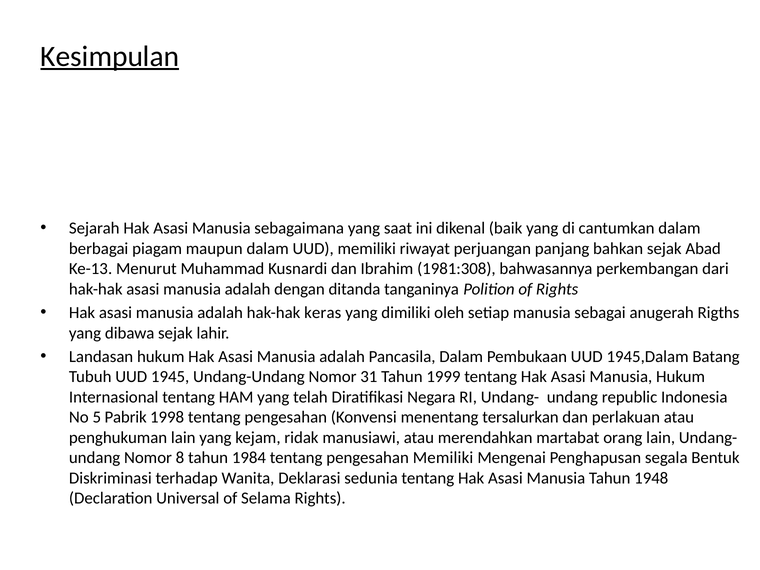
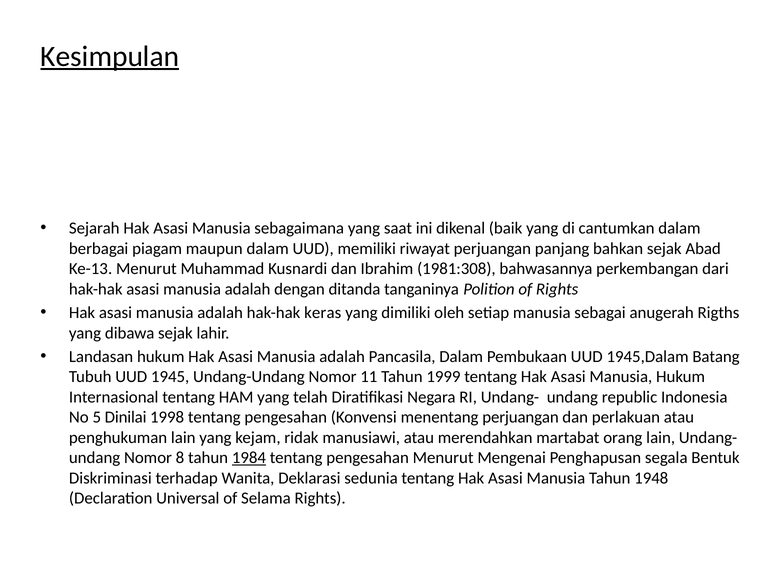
31: 31 -> 11
Pabrik: Pabrik -> Dinilai
menentang tersalurkan: tersalurkan -> perjuangan
1984 underline: none -> present
pengesahan Memiliki: Memiliki -> Menurut
